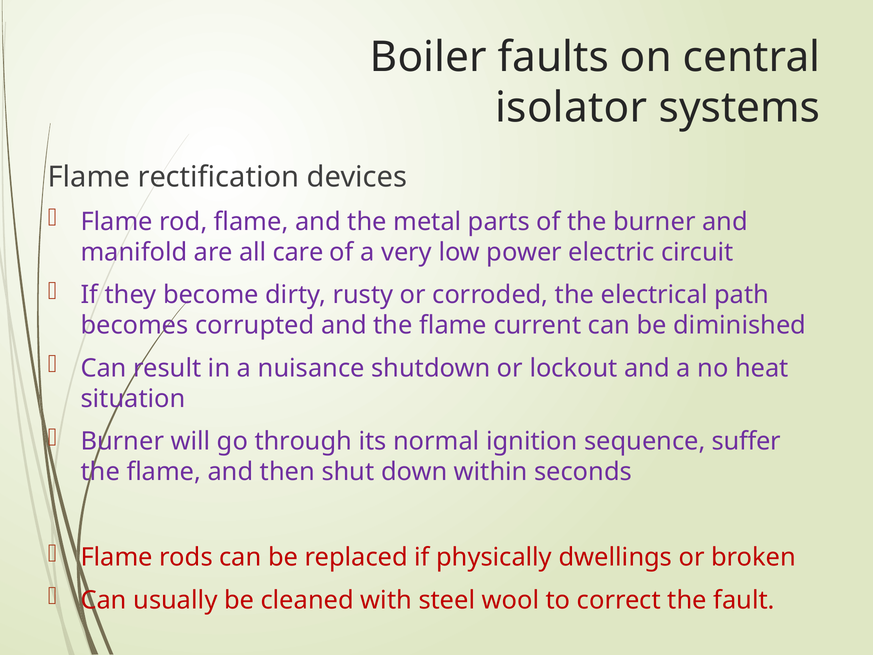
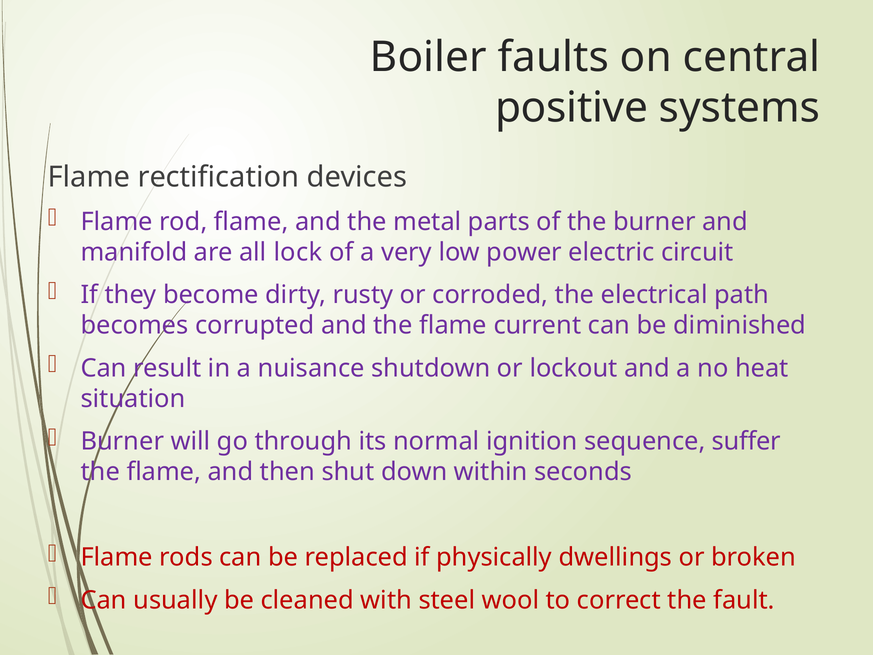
isolator: isolator -> positive
care: care -> lock
